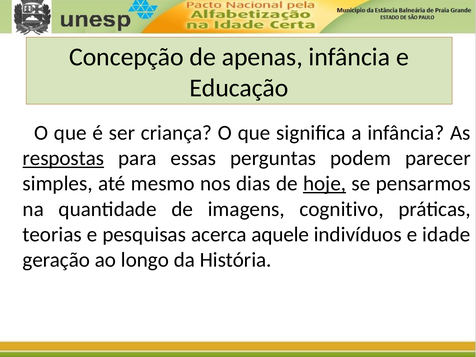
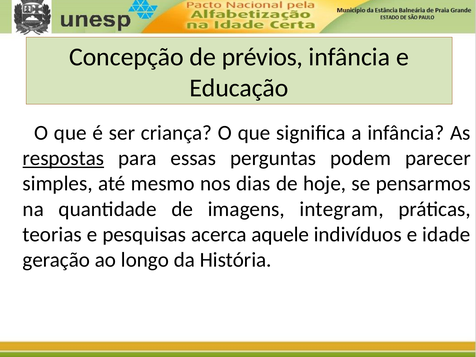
apenas: apenas -> prévios
hoje underline: present -> none
cognitivo: cognitivo -> integram
